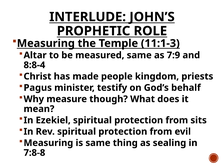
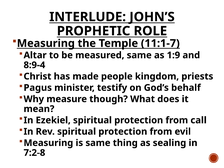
11:1-3: 11:1-3 -> 11:1-7
7:9: 7:9 -> 1:9
8:8-4: 8:8-4 -> 8:9-4
sits: sits -> call
7:8-8: 7:8-8 -> 7:2-8
